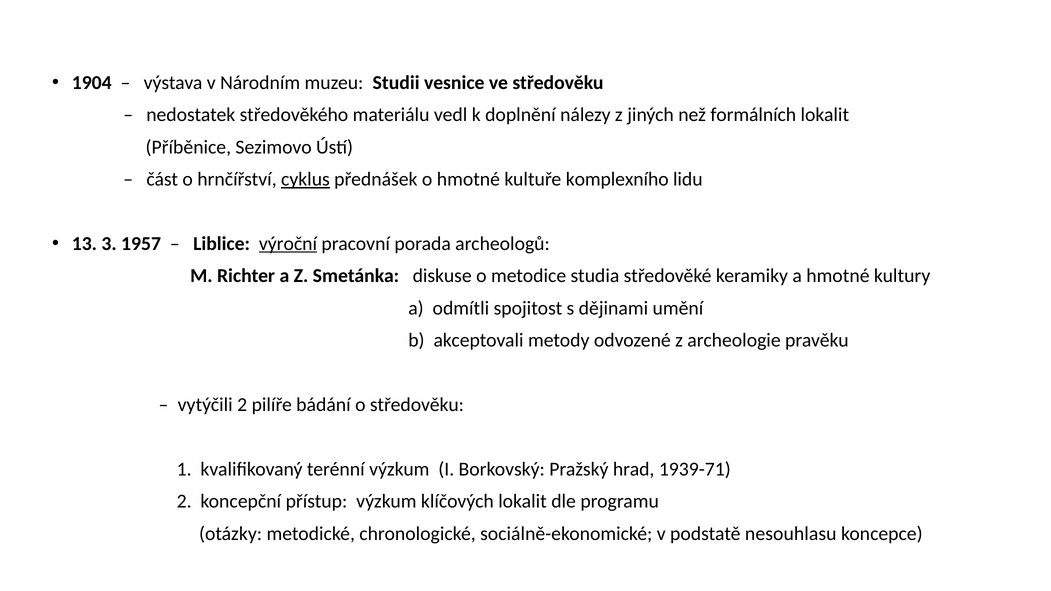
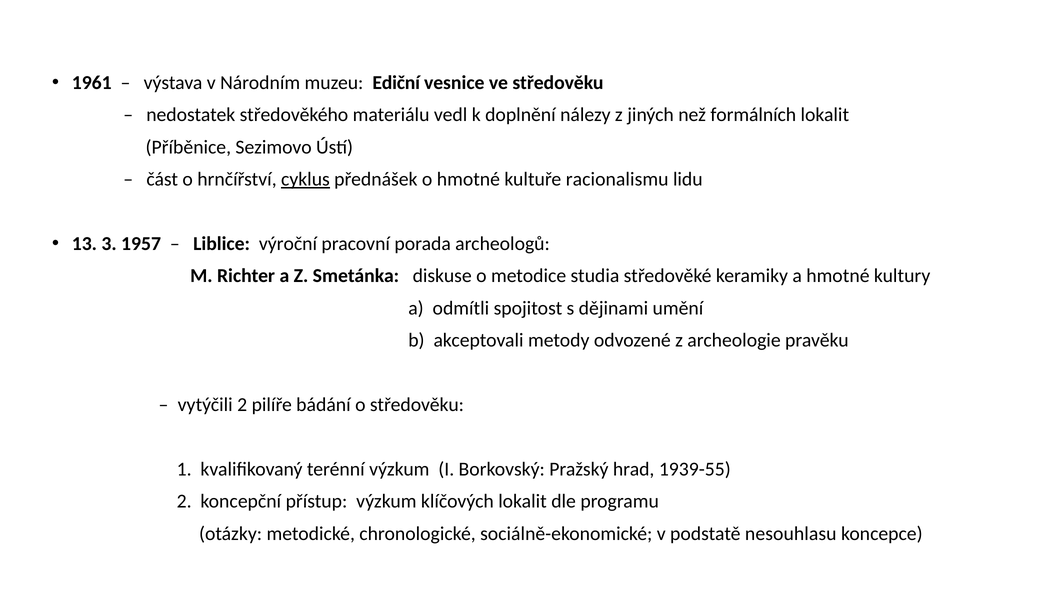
1904: 1904 -> 1961
Studii: Studii -> Ediční
komplexního: komplexního -> racionalismu
výroční underline: present -> none
1939-71: 1939-71 -> 1939-55
